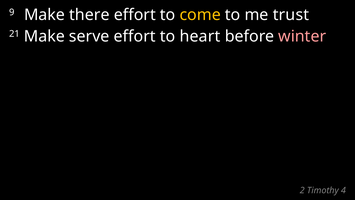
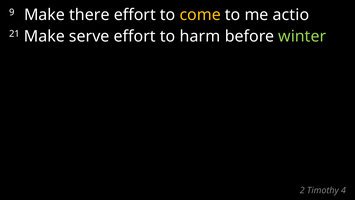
trust: trust -> actio
heart: heart -> harm
winter colour: pink -> light green
